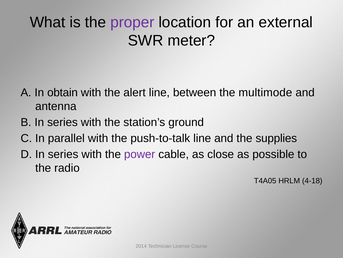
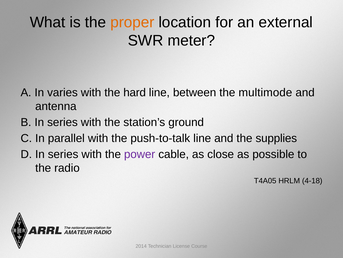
proper colour: purple -> orange
obtain: obtain -> varies
alert: alert -> hard
